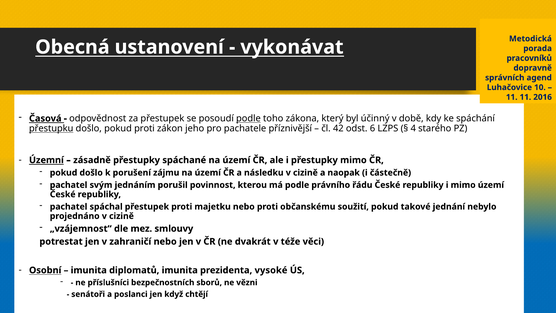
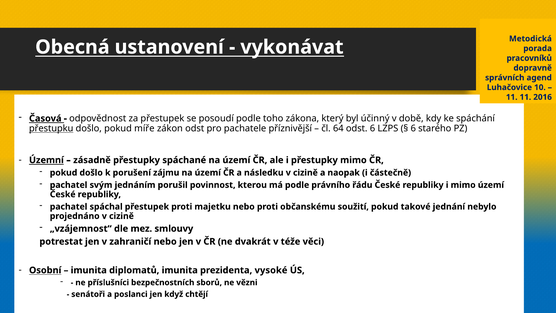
podle at (248, 118) underline: present -> none
pokud proti: proti -> míře
zákon jeho: jeho -> odst
42: 42 -> 64
4 at (413, 128): 4 -> 6
